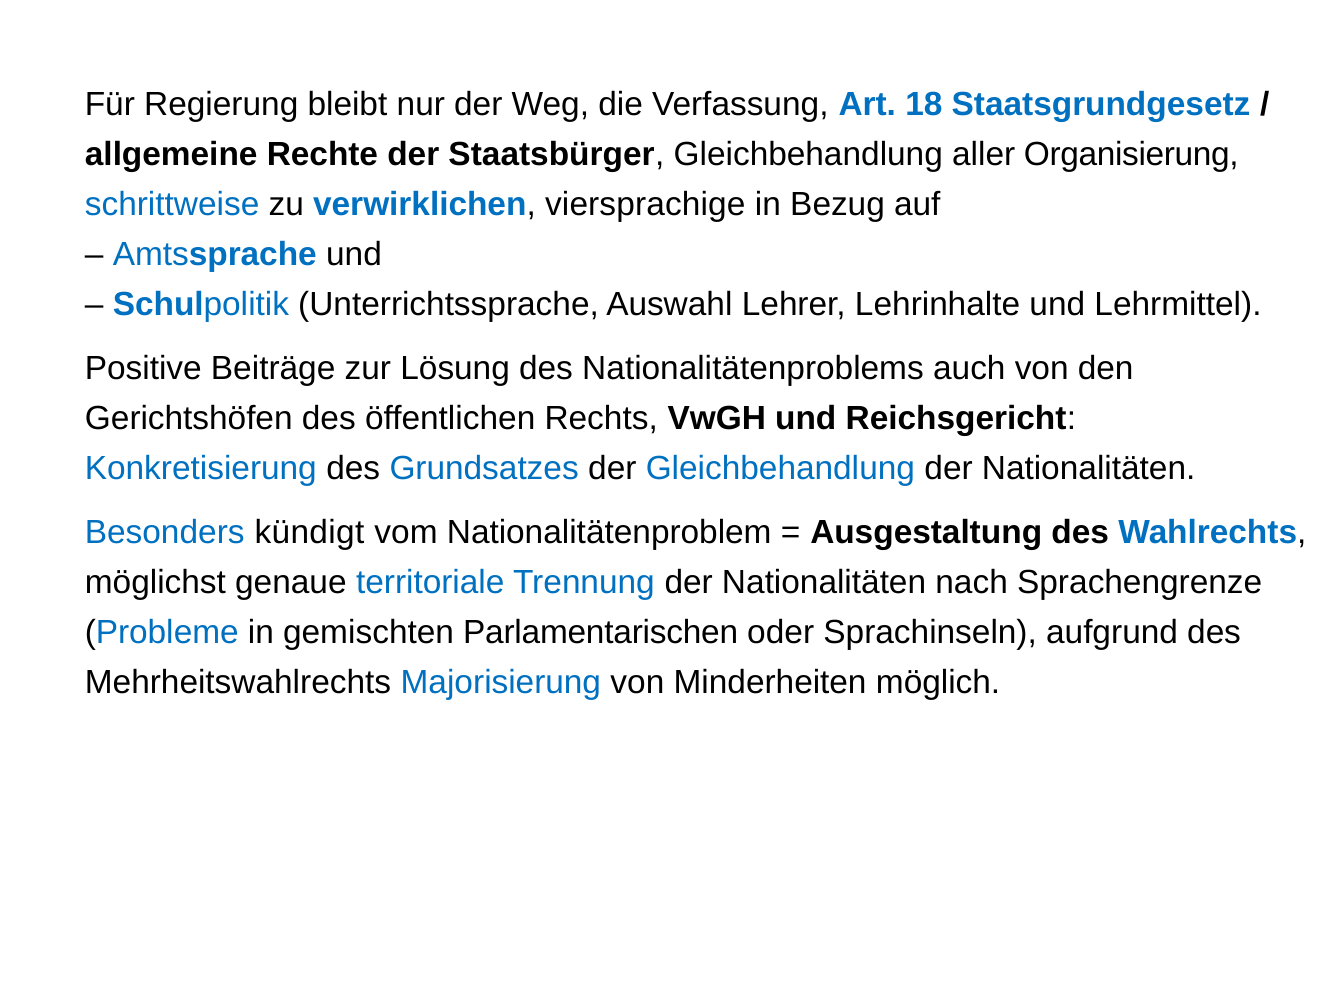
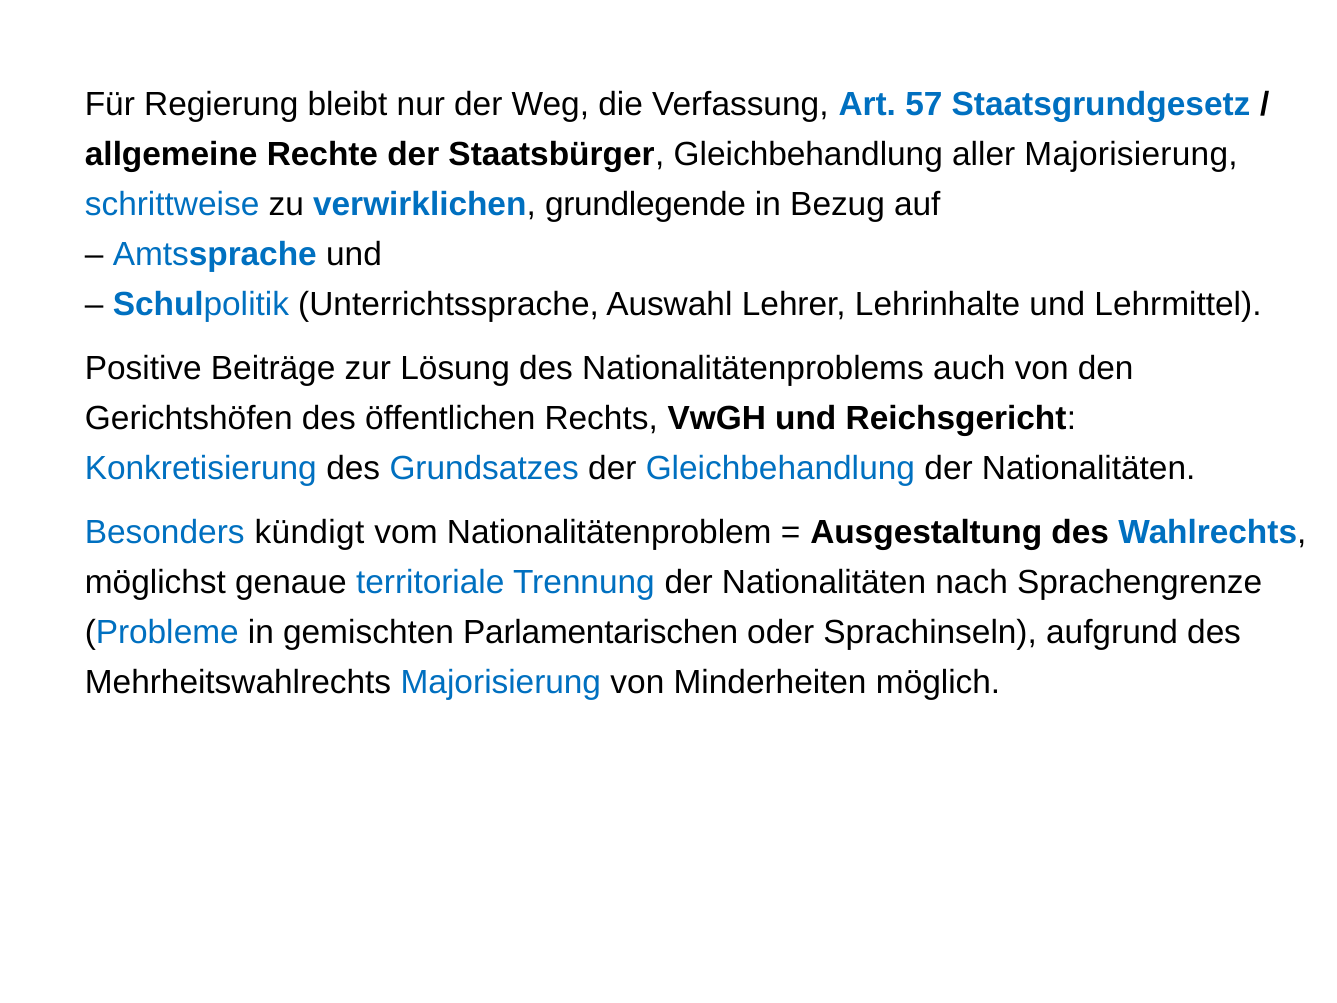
18: 18 -> 57
aller Organisierung: Organisierung -> Majorisierung
viersprachige: viersprachige -> grundlegende
